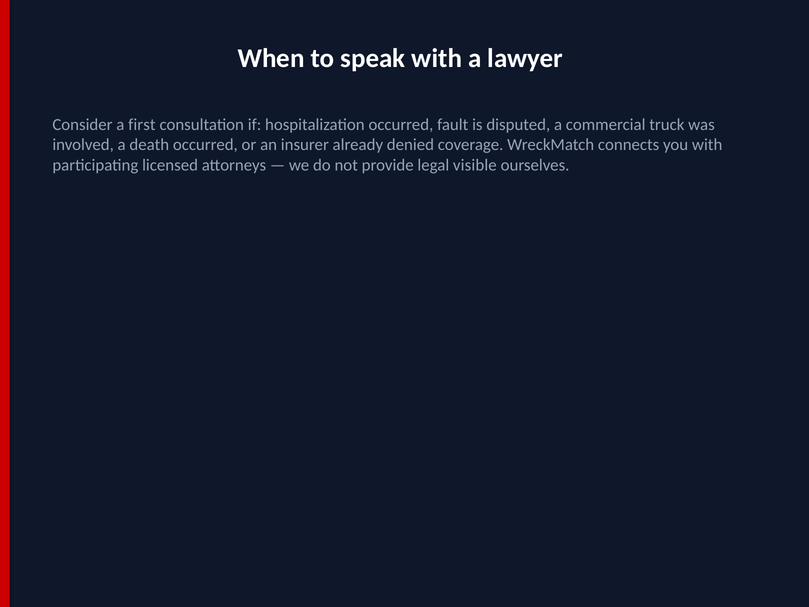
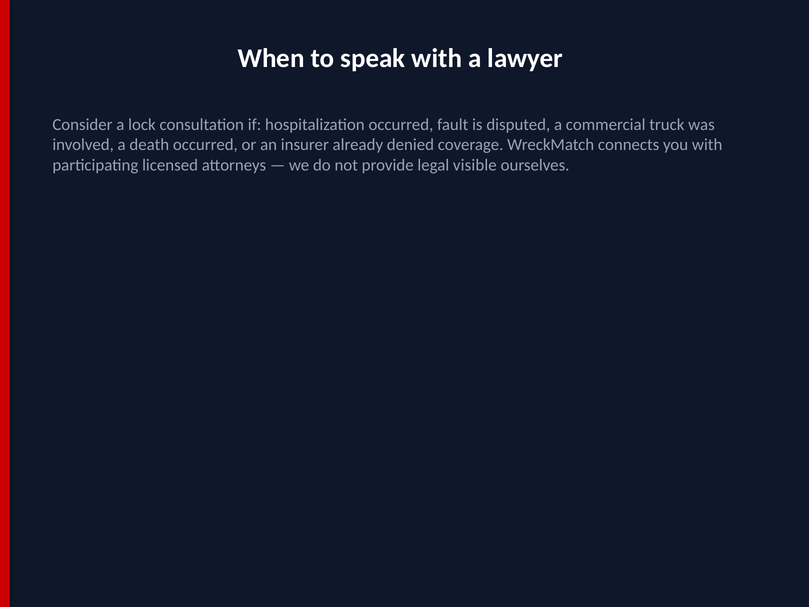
first: first -> lock
